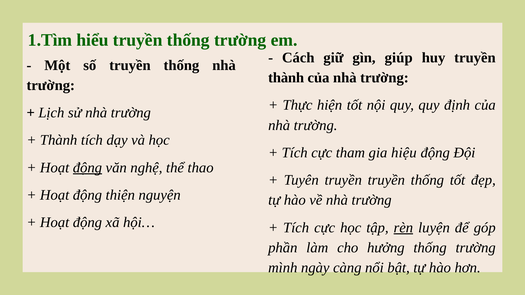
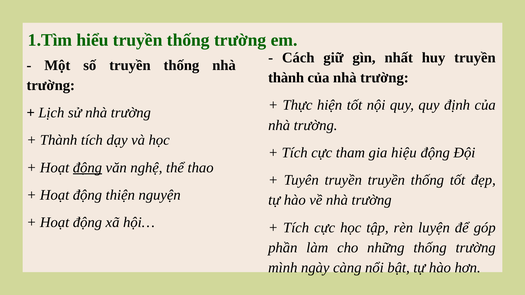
giúp: giúp -> nhất
rèn underline: present -> none
hưởng: hưởng -> những
